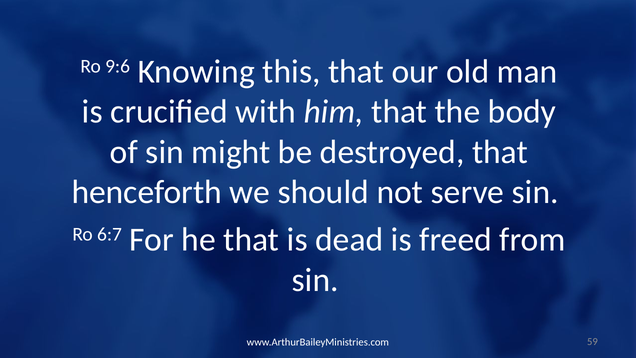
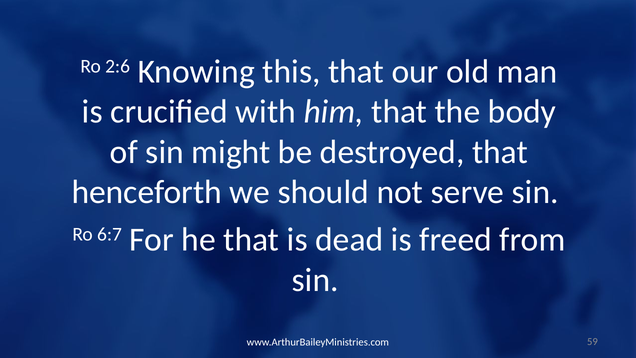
9:6: 9:6 -> 2:6
